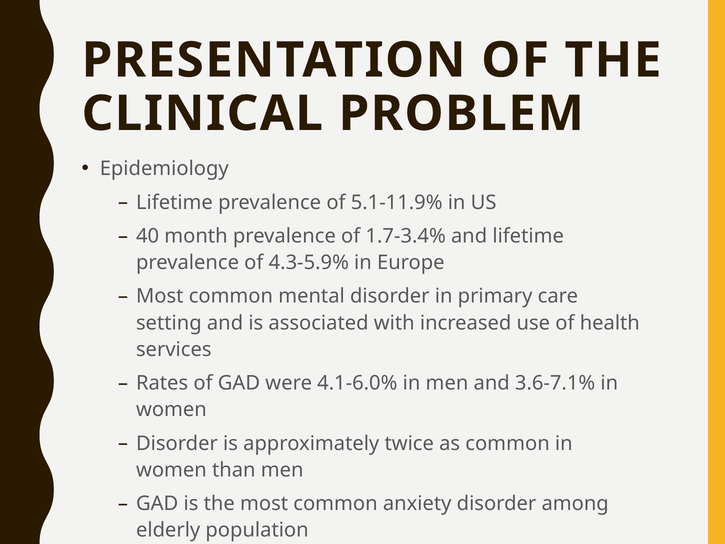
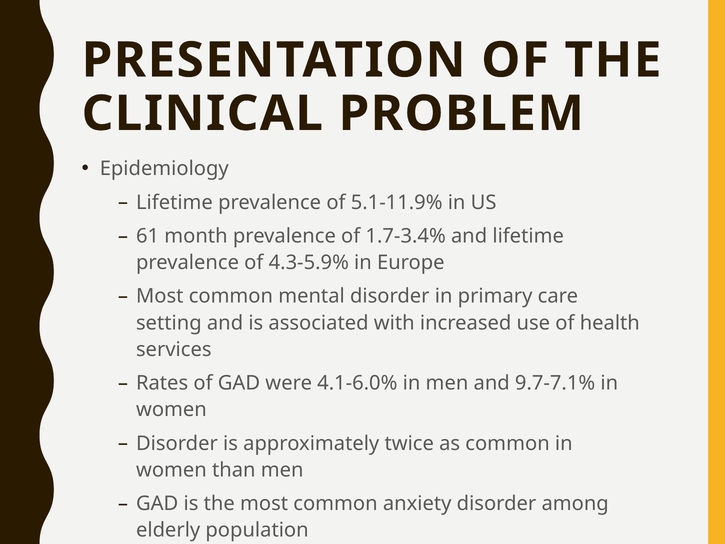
40: 40 -> 61
3.6-7.1%: 3.6-7.1% -> 9.7-7.1%
